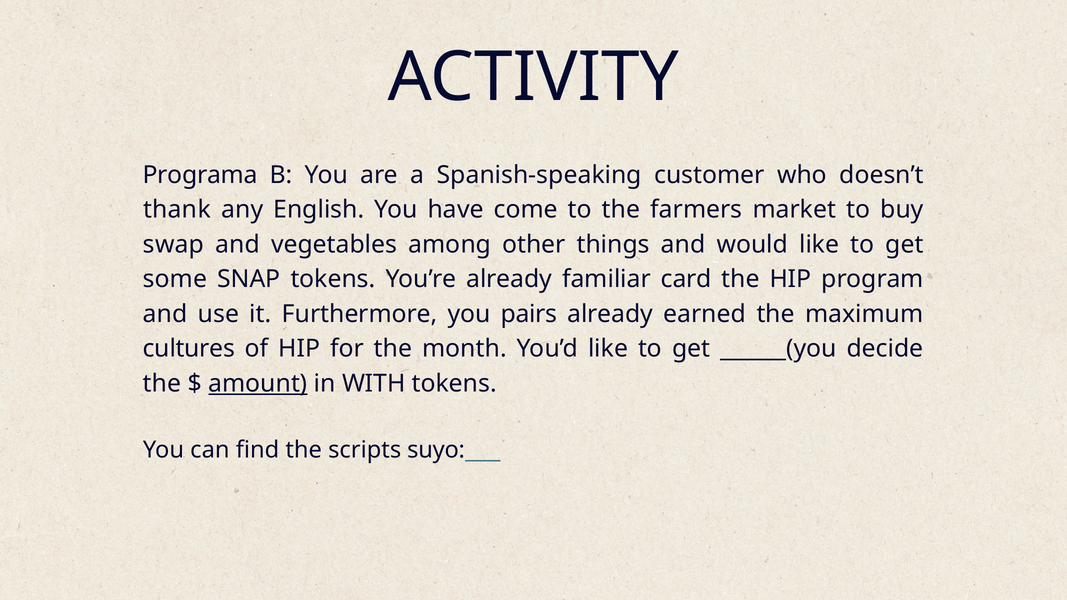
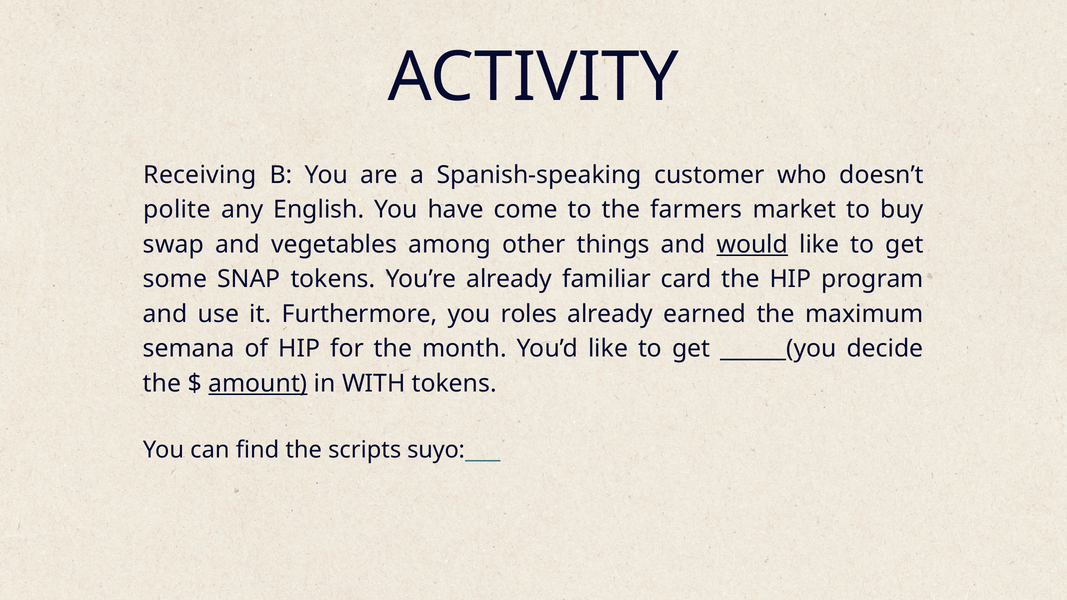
Programa: Programa -> Receiving
thank: thank -> polite
would underline: none -> present
pairs: pairs -> roles
cultures: cultures -> semana
